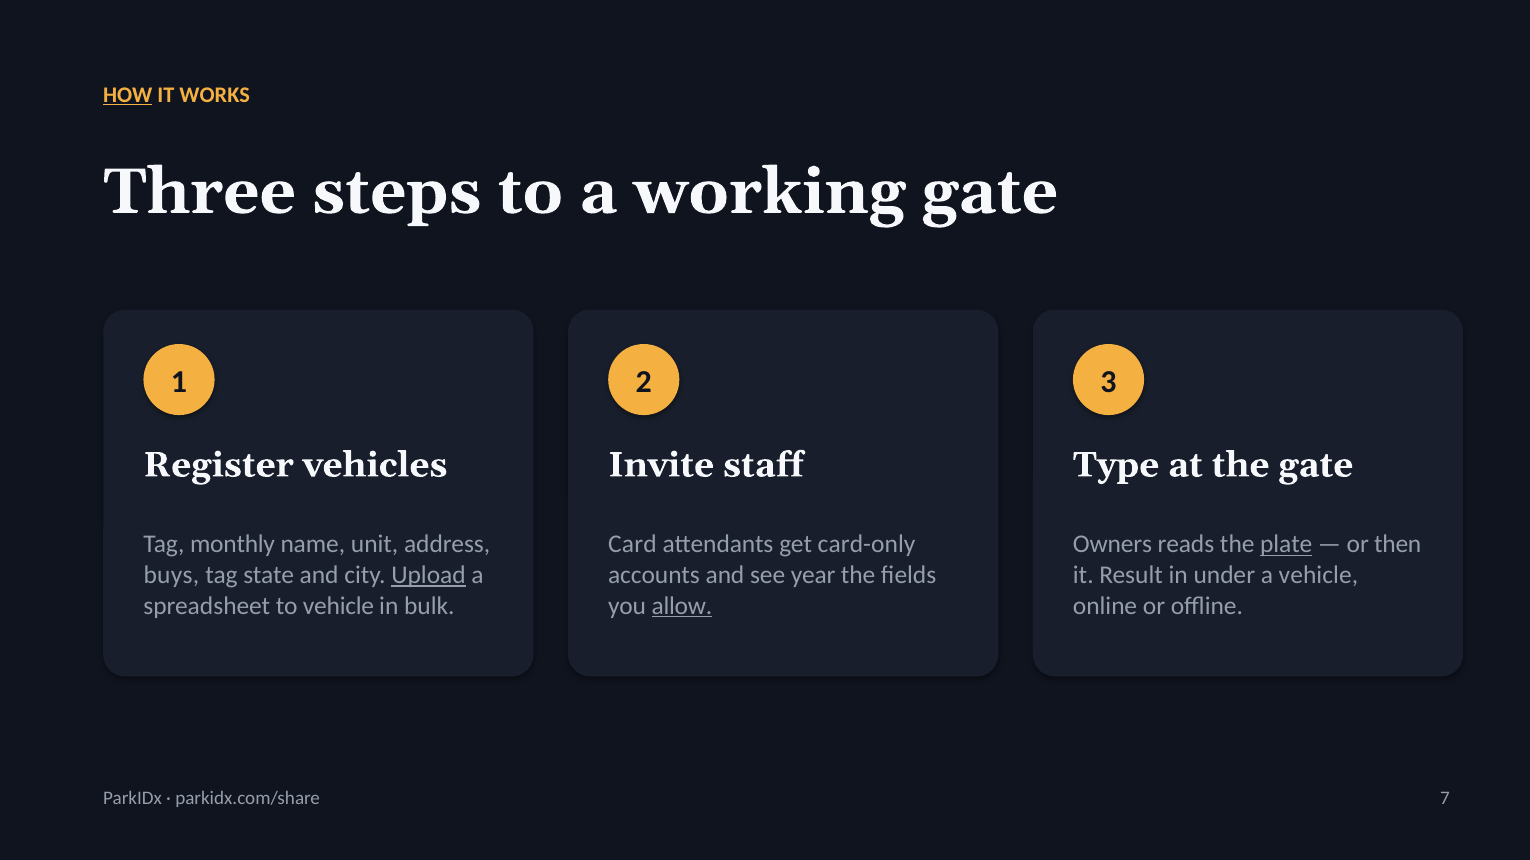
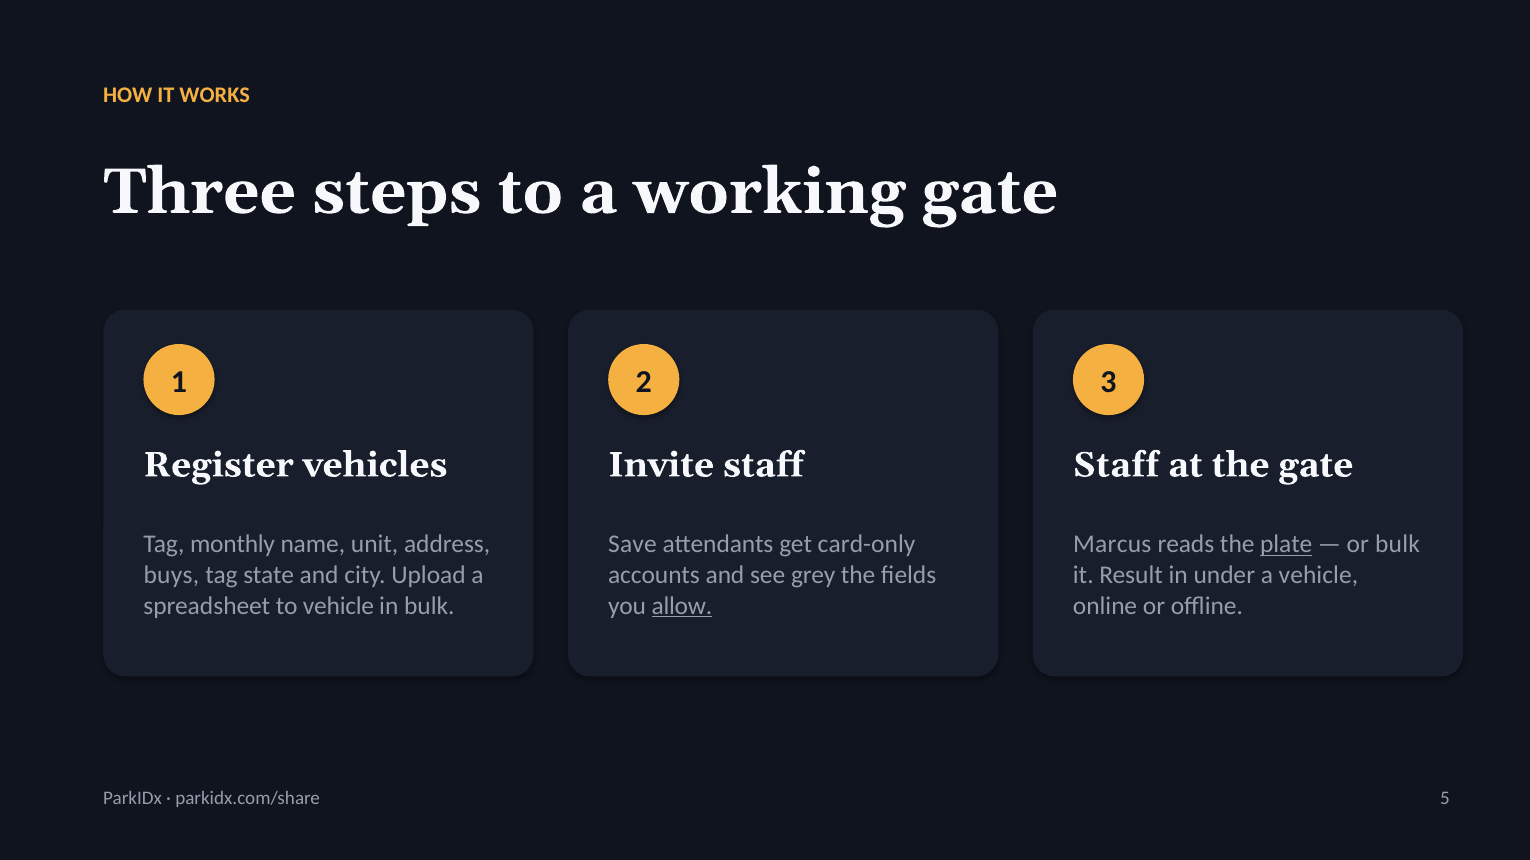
HOW underline: present -> none
Type at (1116, 465): Type -> Staff
Card: Card -> Save
Owners: Owners -> Marcus
or then: then -> bulk
Upload underline: present -> none
year: year -> grey
7: 7 -> 5
